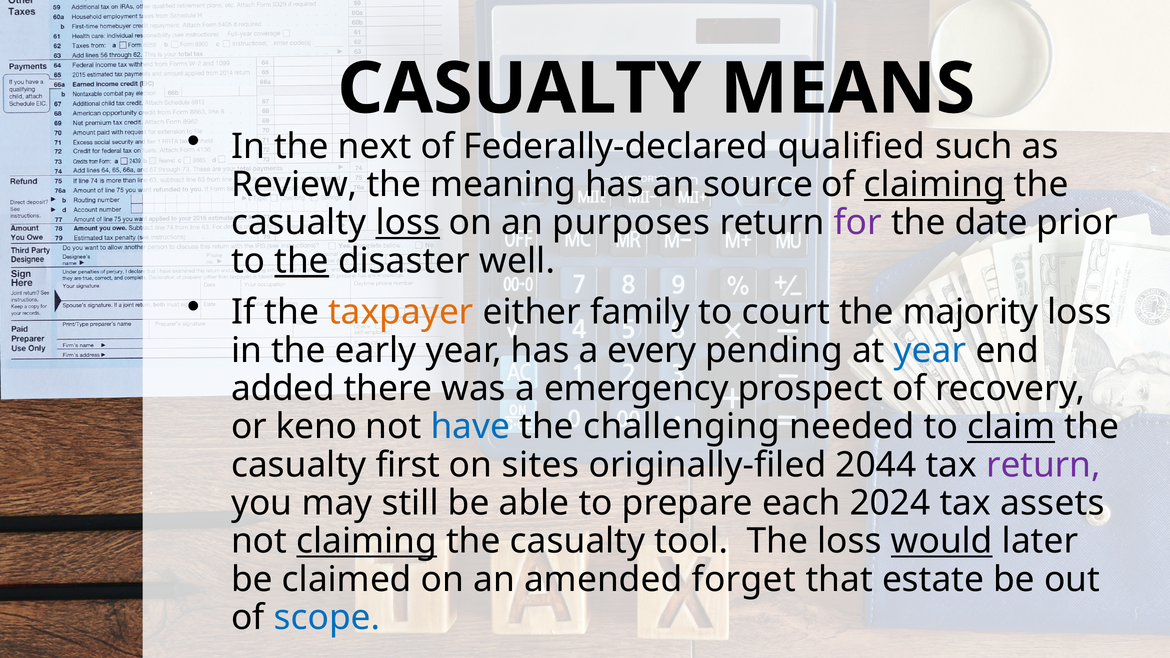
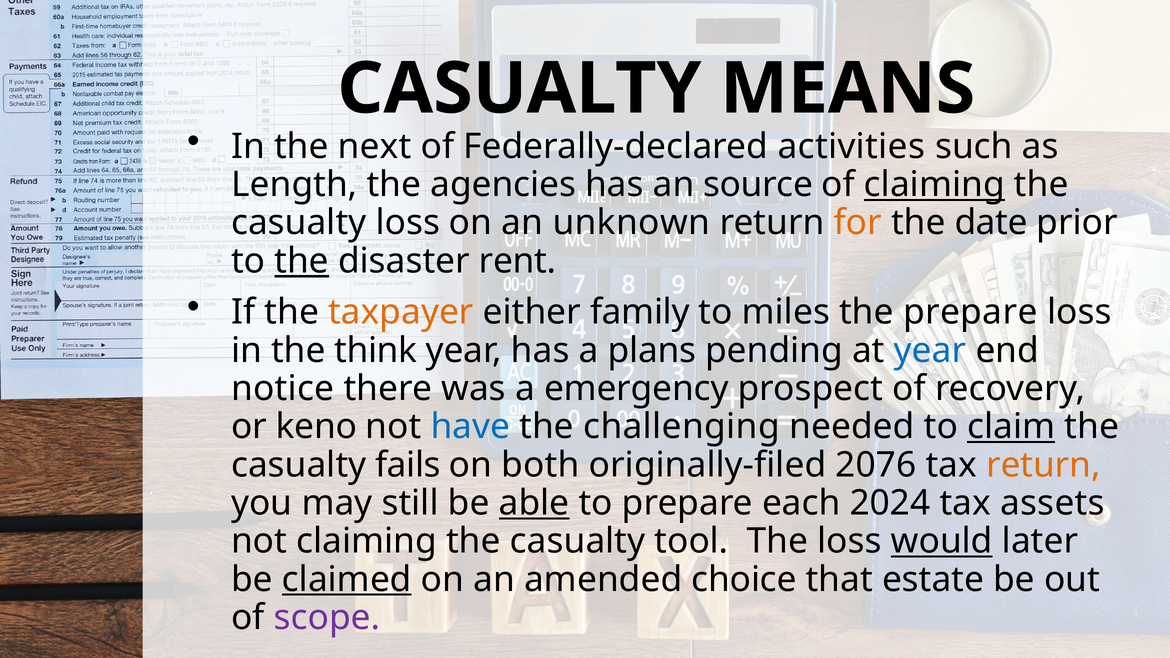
qualified: qualified -> activities
Review: Review -> Length
meaning: meaning -> agencies
loss at (408, 223) underline: present -> none
purposes: purposes -> unknown
for colour: purple -> orange
well: well -> rent
court: court -> miles
the majority: majority -> prepare
early: early -> think
every: every -> plans
added: added -> notice
first: first -> fails
sites: sites -> both
2044: 2044 -> 2076
return at (1043, 465) colour: purple -> orange
able underline: none -> present
claiming at (367, 541) underline: present -> none
claimed underline: none -> present
forget: forget -> choice
scope colour: blue -> purple
